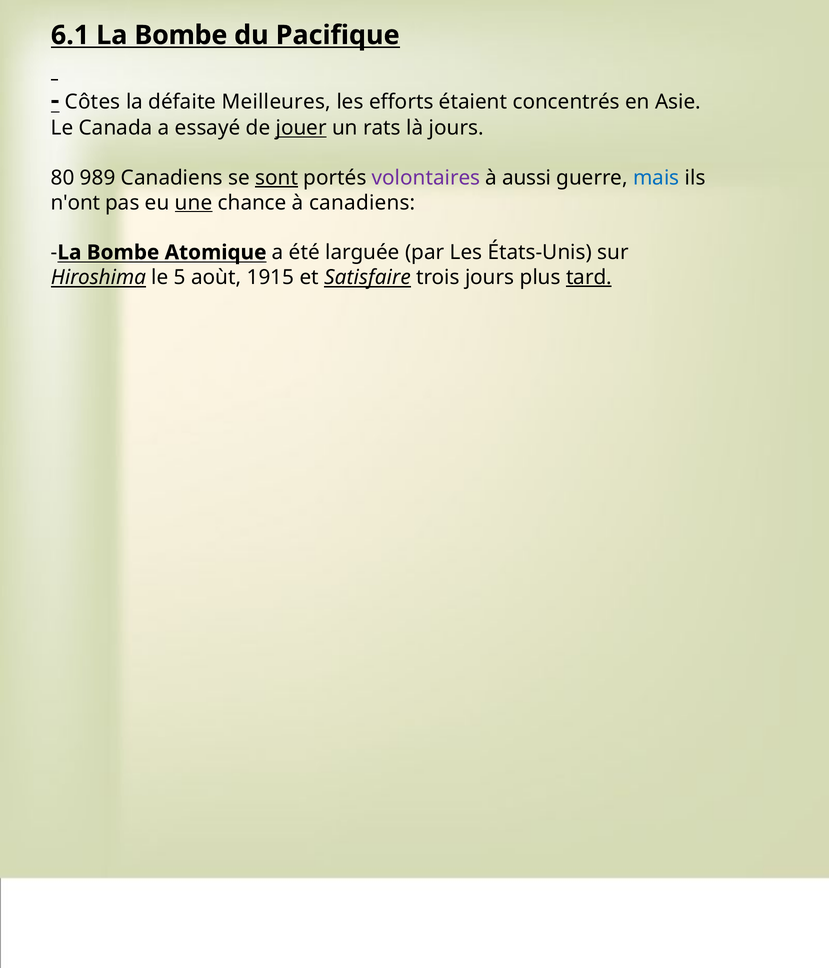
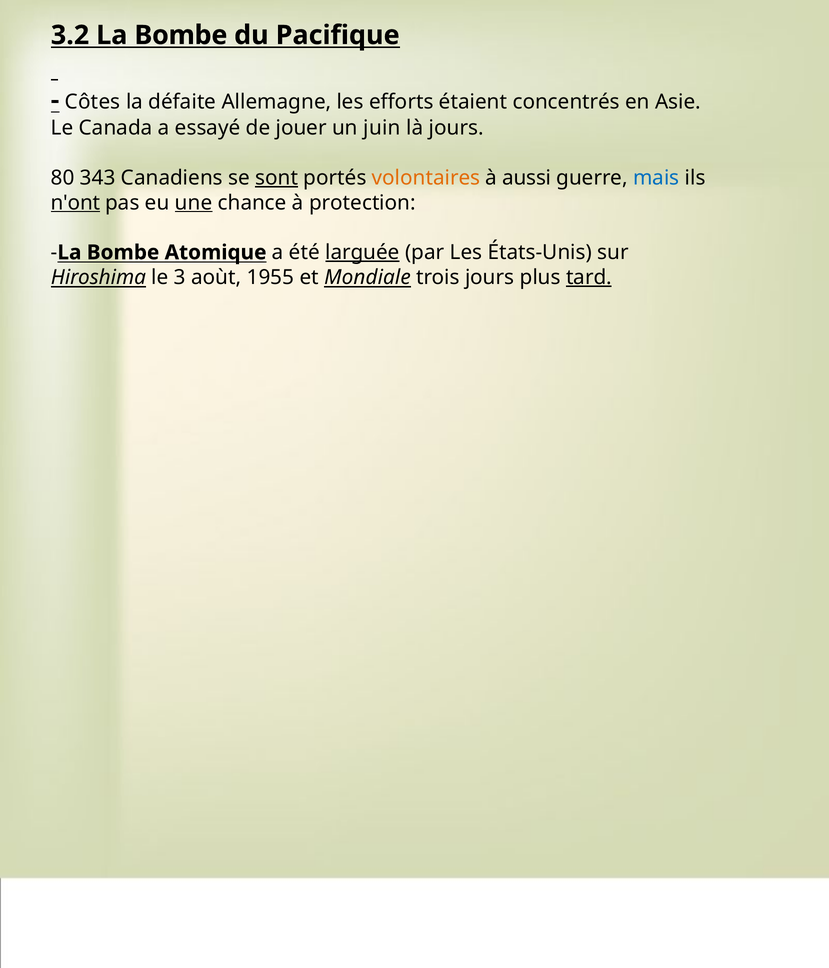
6.1: 6.1 -> 3.2
Meilleures: Meilleures -> Allemagne
jouer underline: present -> none
rats: rats -> juin
989: 989 -> 343
volontaires colour: purple -> orange
n'ont underline: none -> present
à canadiens: canadiens -> protection
larguée underline: none -> present
5: 5 -> 3
1915: 1915 -> 1955
Satisfaire: Satisfaire -> Mondiale
